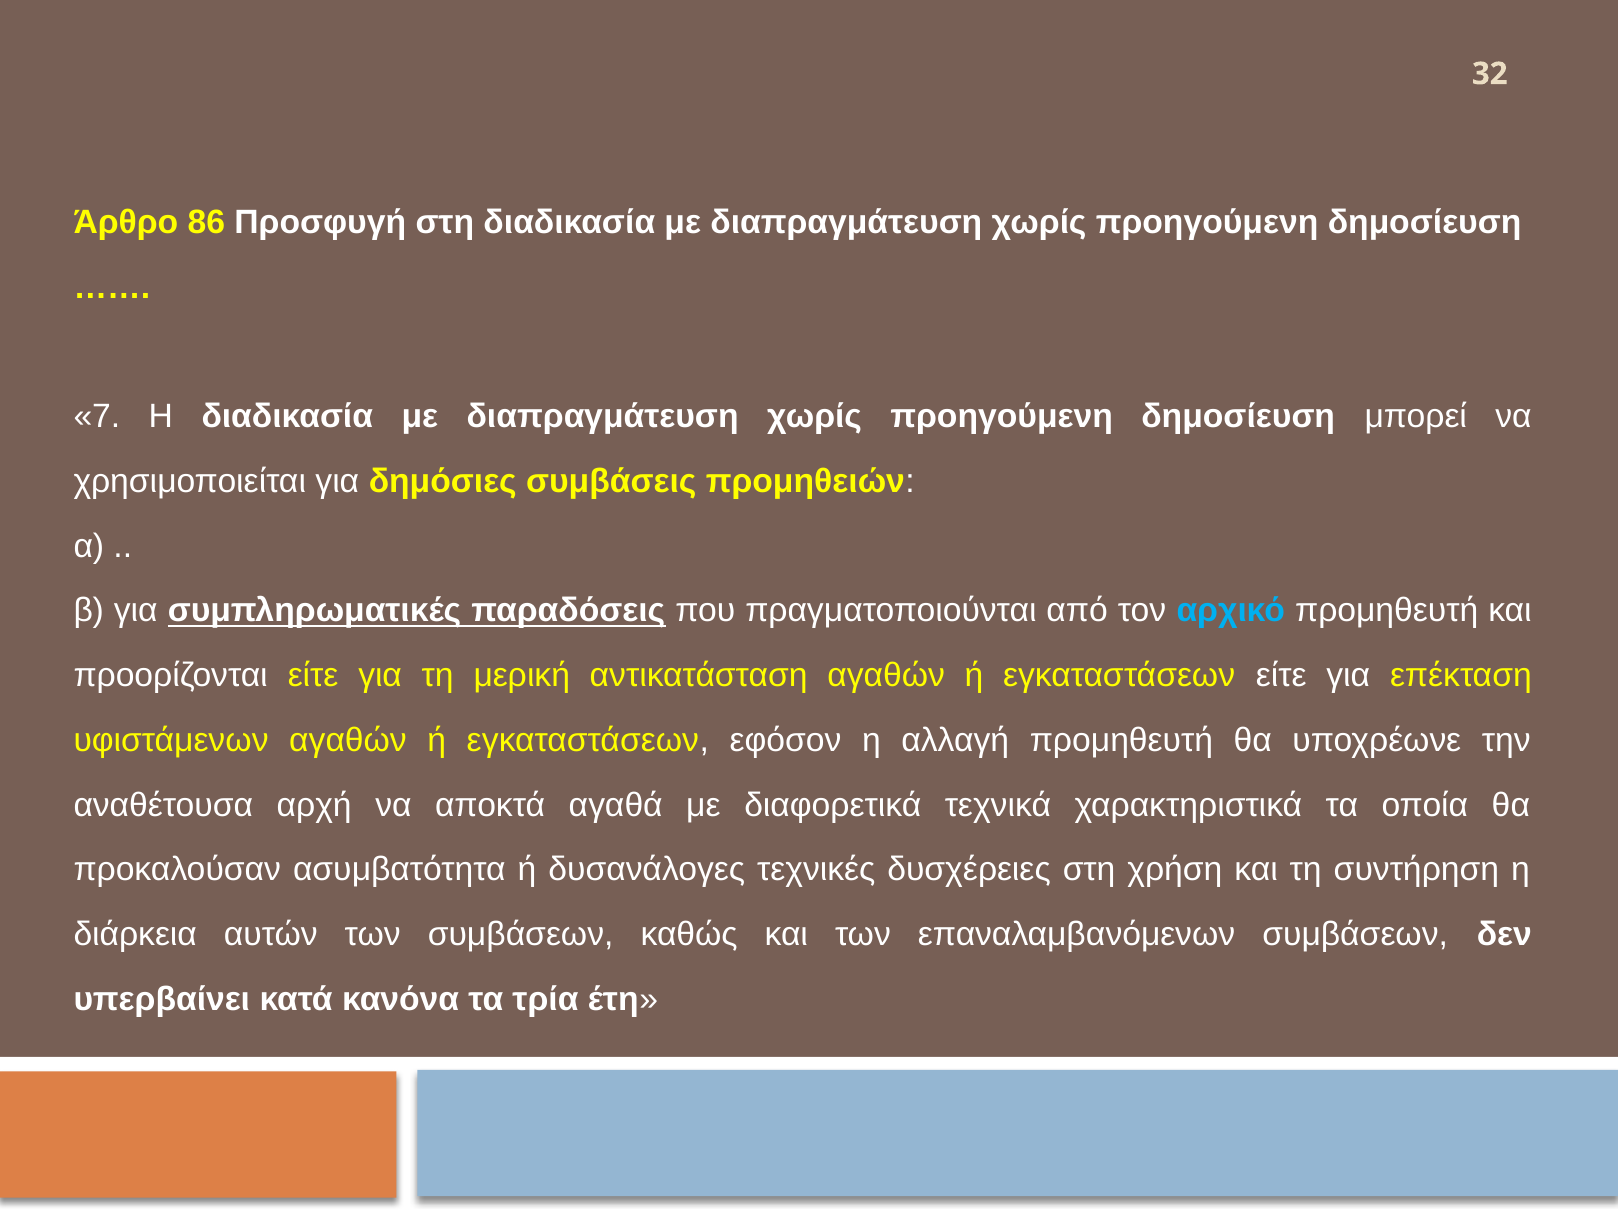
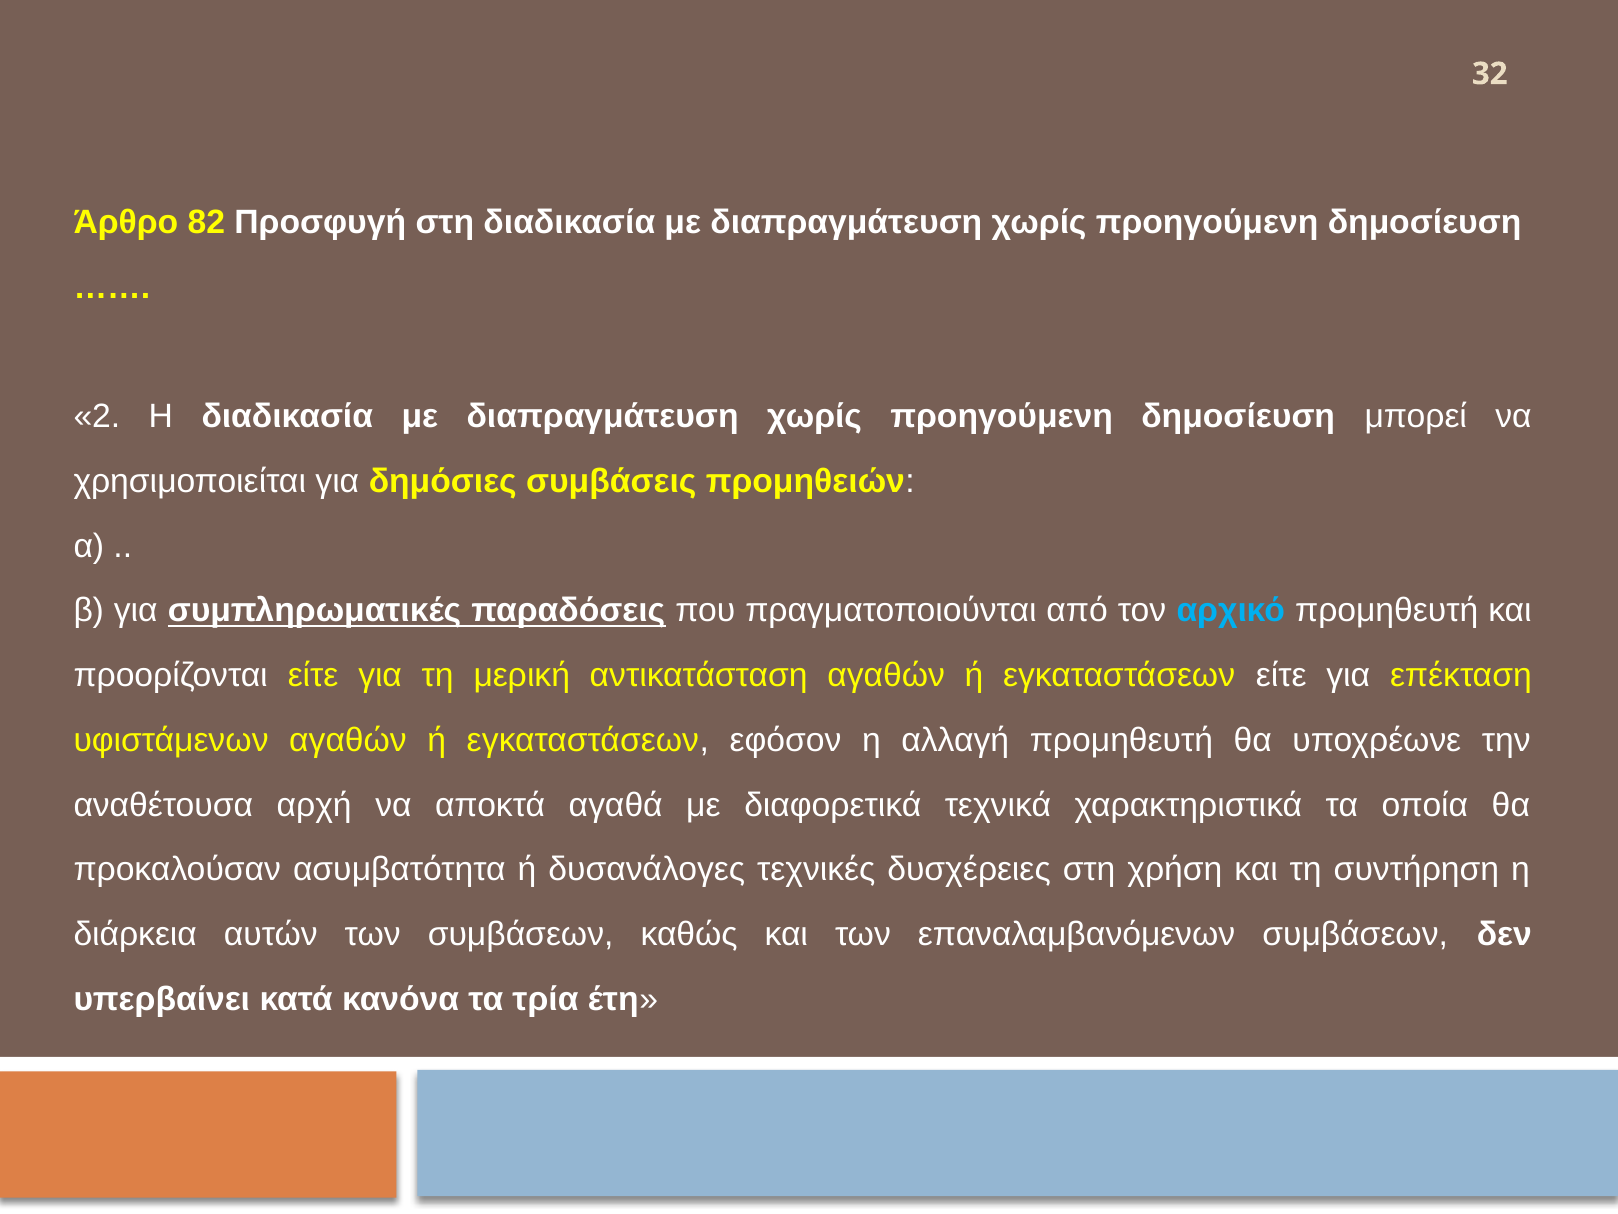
86: 86 -> 82
7: 7 -> 2
